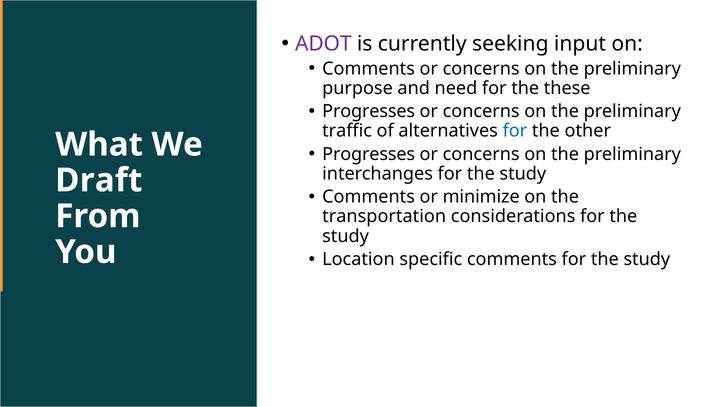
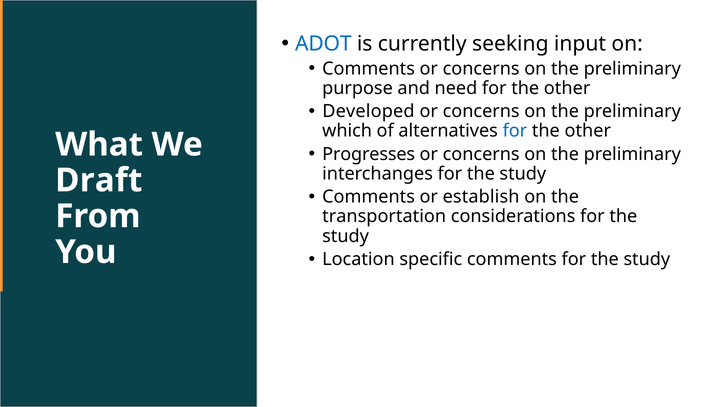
ADOT colour: purple -> blue
need for the these: these -> other
Progresses at (369, 111): Progresses -> Developed
traffic: traffic -> which
minimize: minimize -> establish
